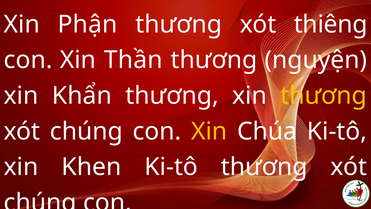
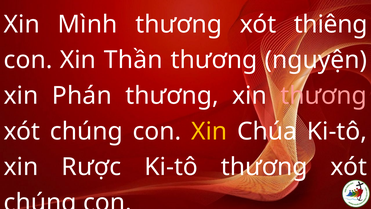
Phận: Phận -> Mình
Khẩn: Khẩn -> Phán
thương at (324, 96) colour: yellow -> pink
Khen: Khen -> Rược
